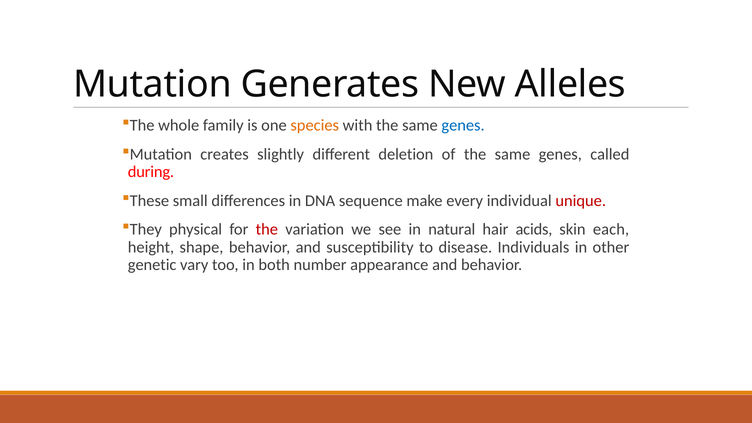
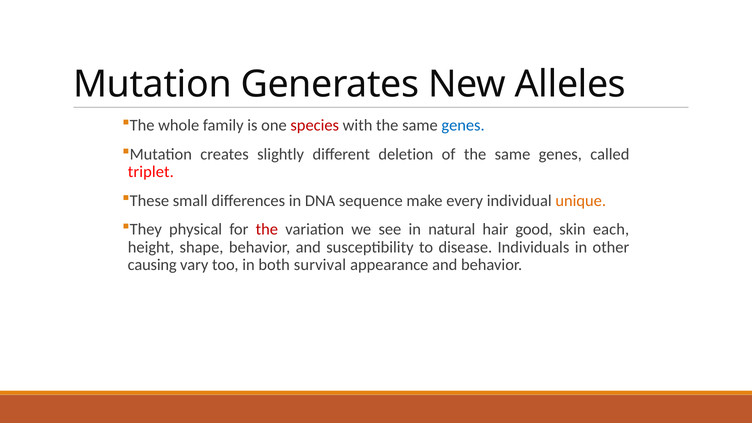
species colour: orange -> red
during: during -> triplet
unique colour: red -> orange
acids: acids -> good
genetic: genetic -> causing
number: number -> survival
